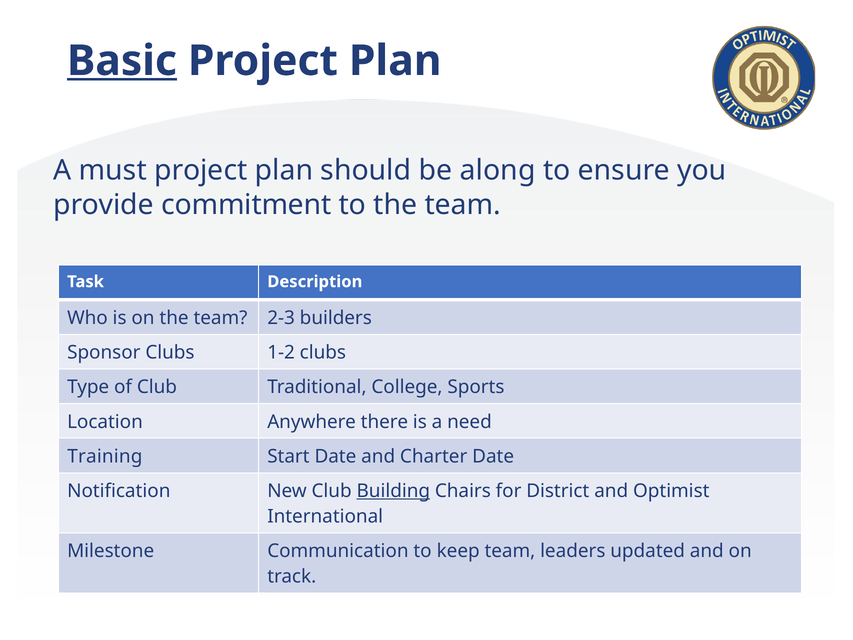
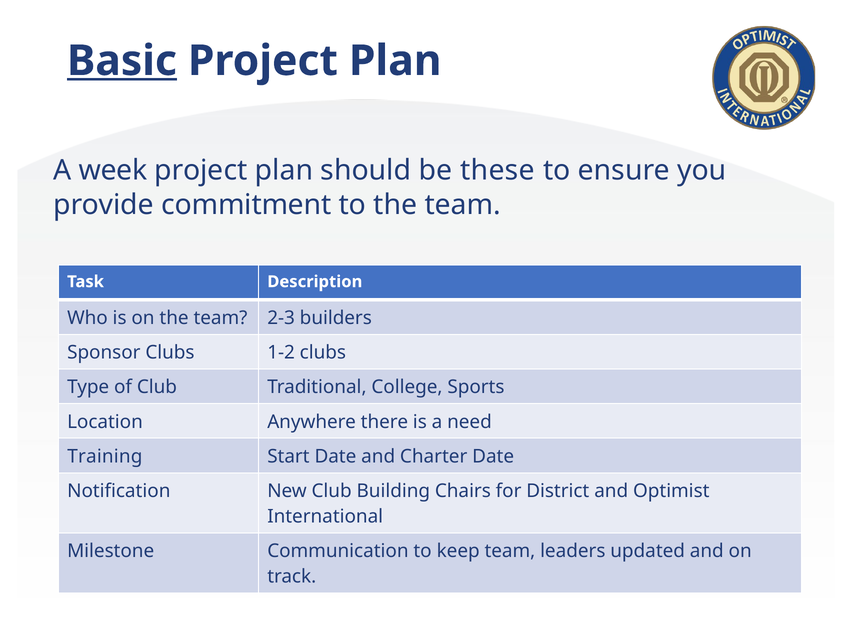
must: must -> week
along: along -> these
Building underline: present -> none
